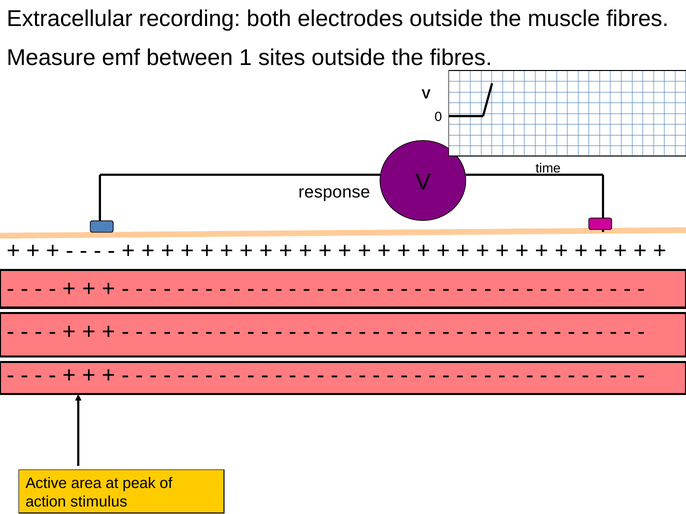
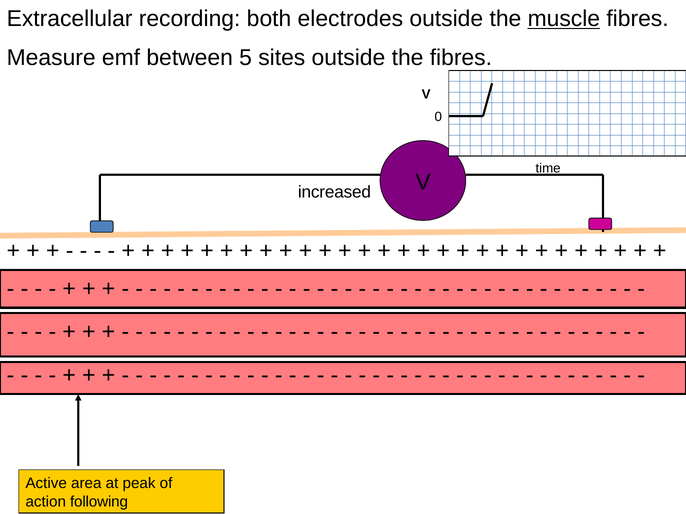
muscle underline: none -> present
1: 1 -> 5
response: response -> increased
stimulus: stimulus -> following
